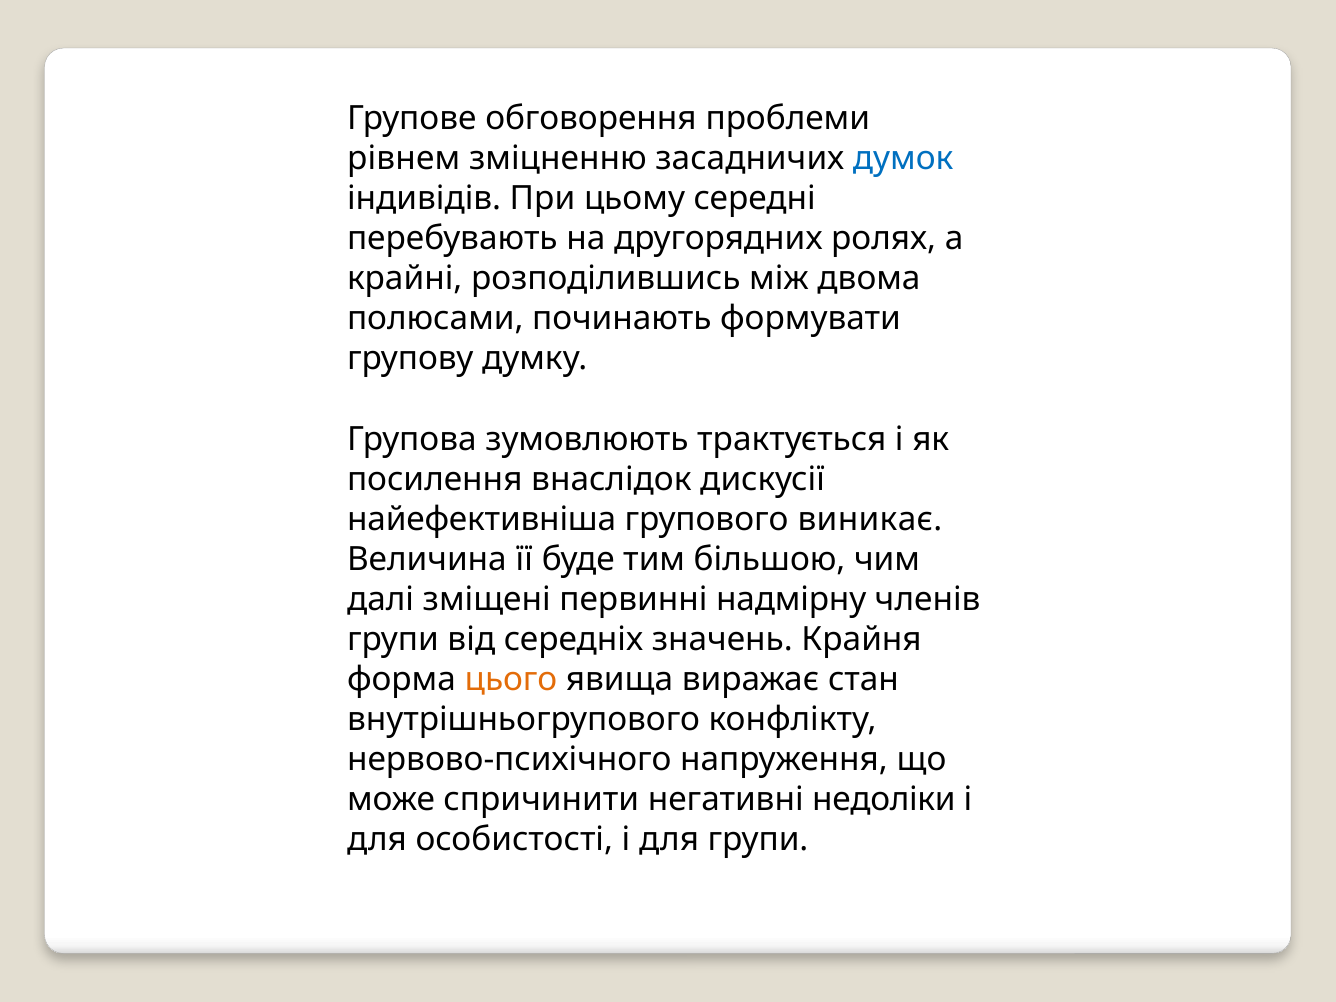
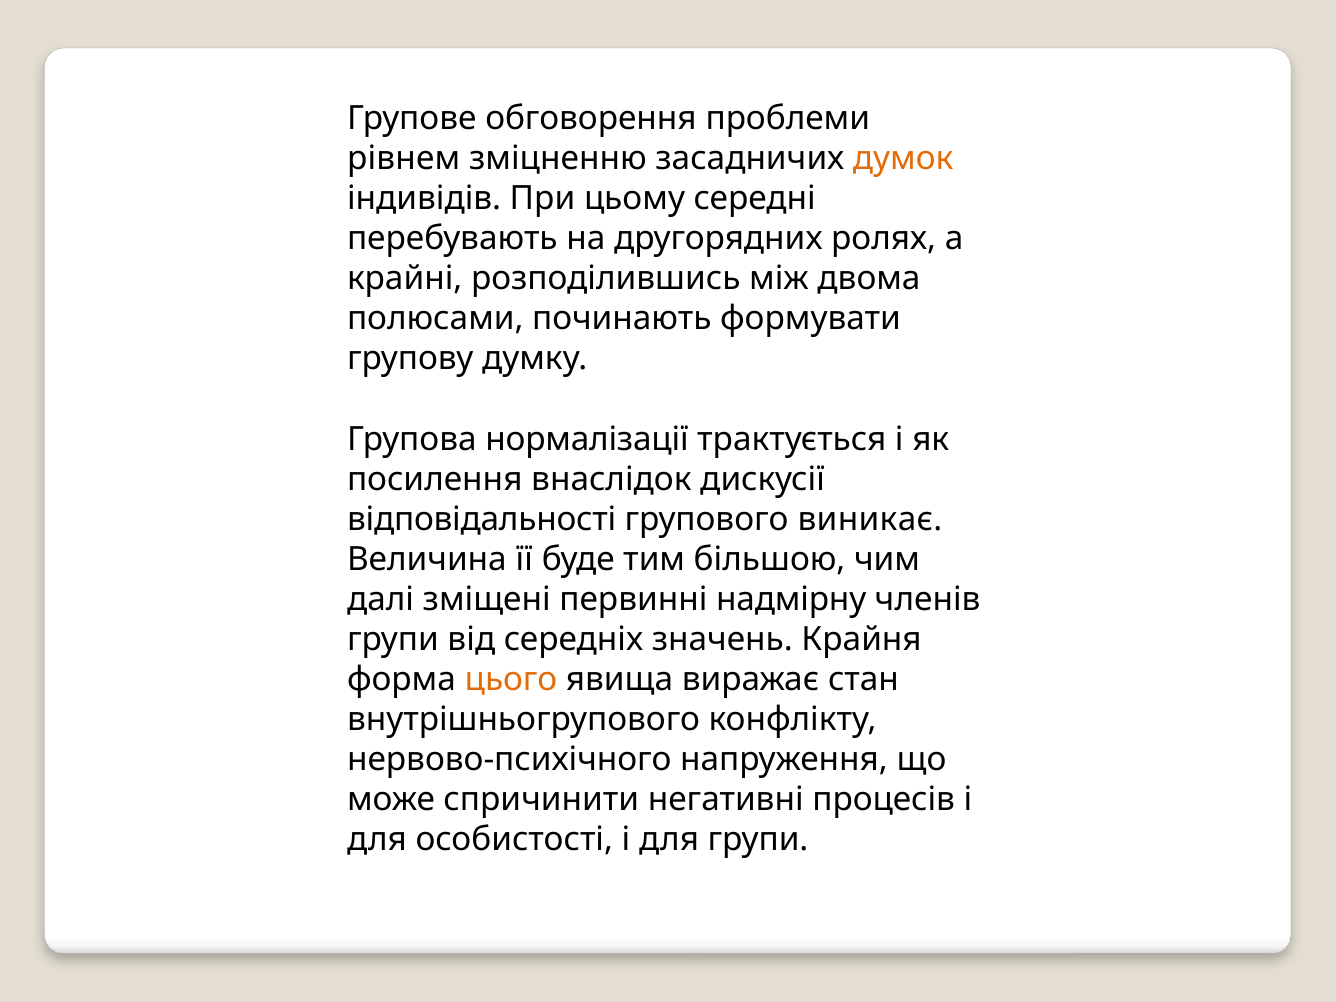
думок colour: blue -> orange
зумовлюють: зумовлюють -> нормалізації
найефективніша: найефективніша -> відповідальності
недоліки: недоліки -> процесів
